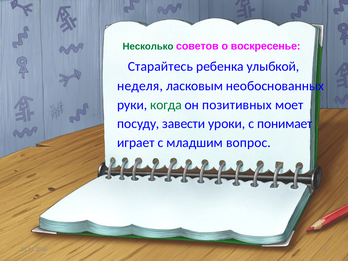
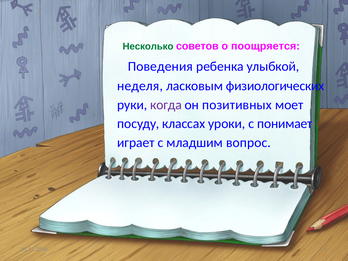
воскресенье: воскресенье -> поощряется
Старайтесь: Старайтесь -> Поведения
необоснованных: необоснованных -> физиологических
когда colour: green -> purple
завести: завести -> классах
